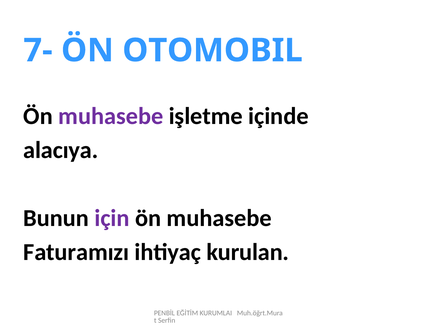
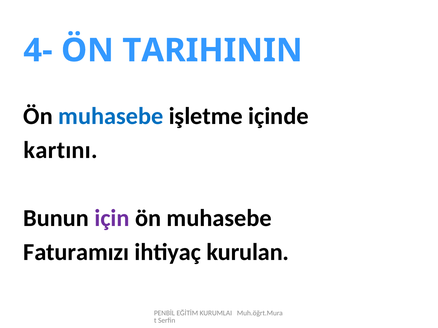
7-: 7- -> 4-
OTOMOBIL: OTOMOBIL -> TARIHININ
muhasebe at (111, 116) colour: purple -> blue
alacıya: alacıya -> kartını
